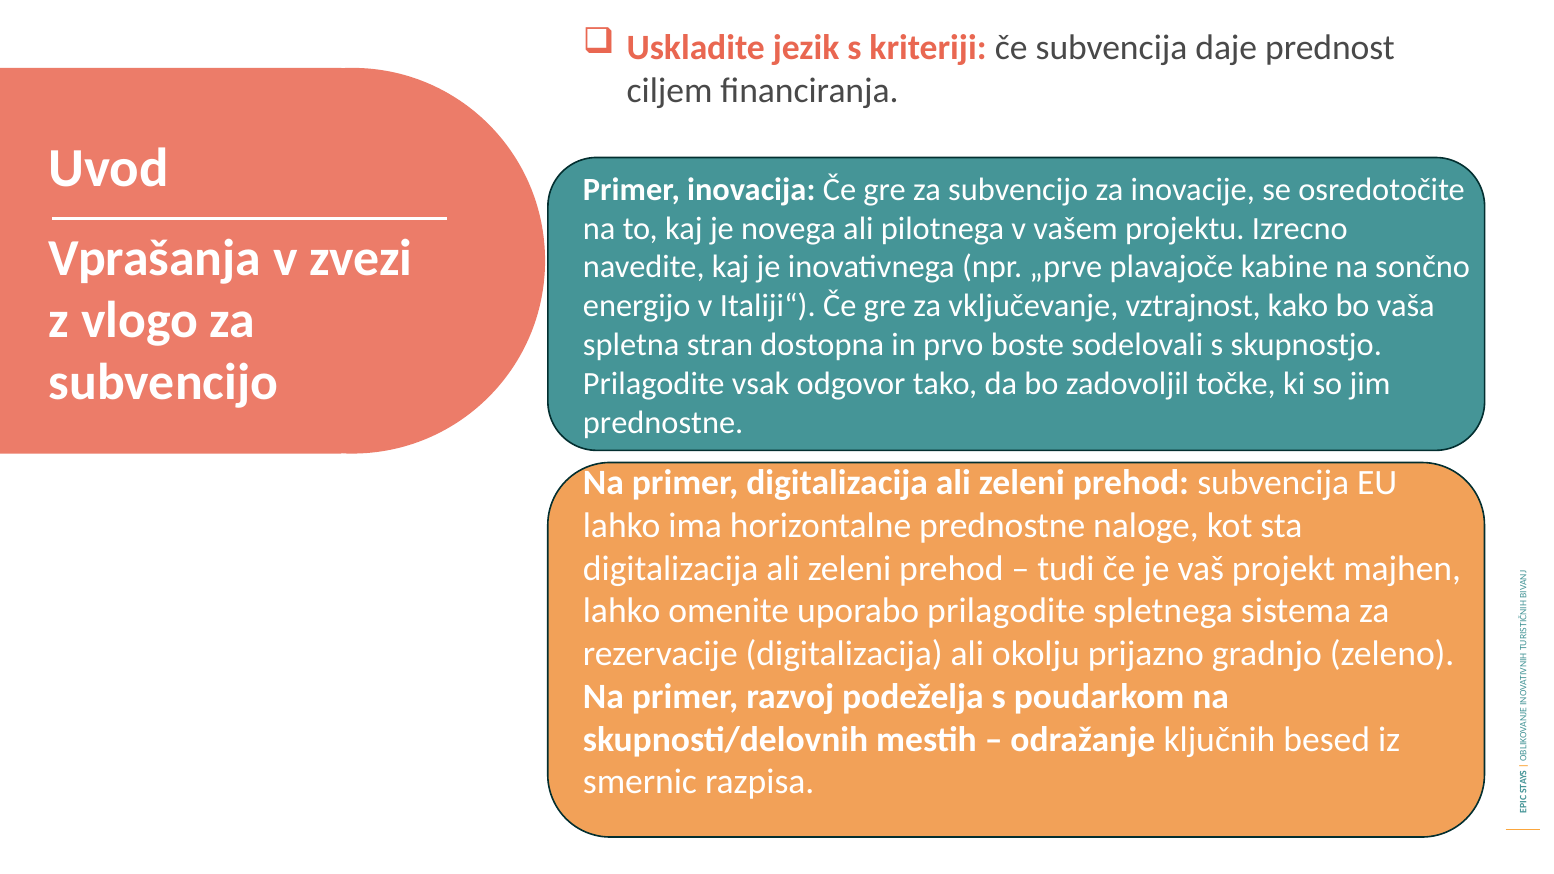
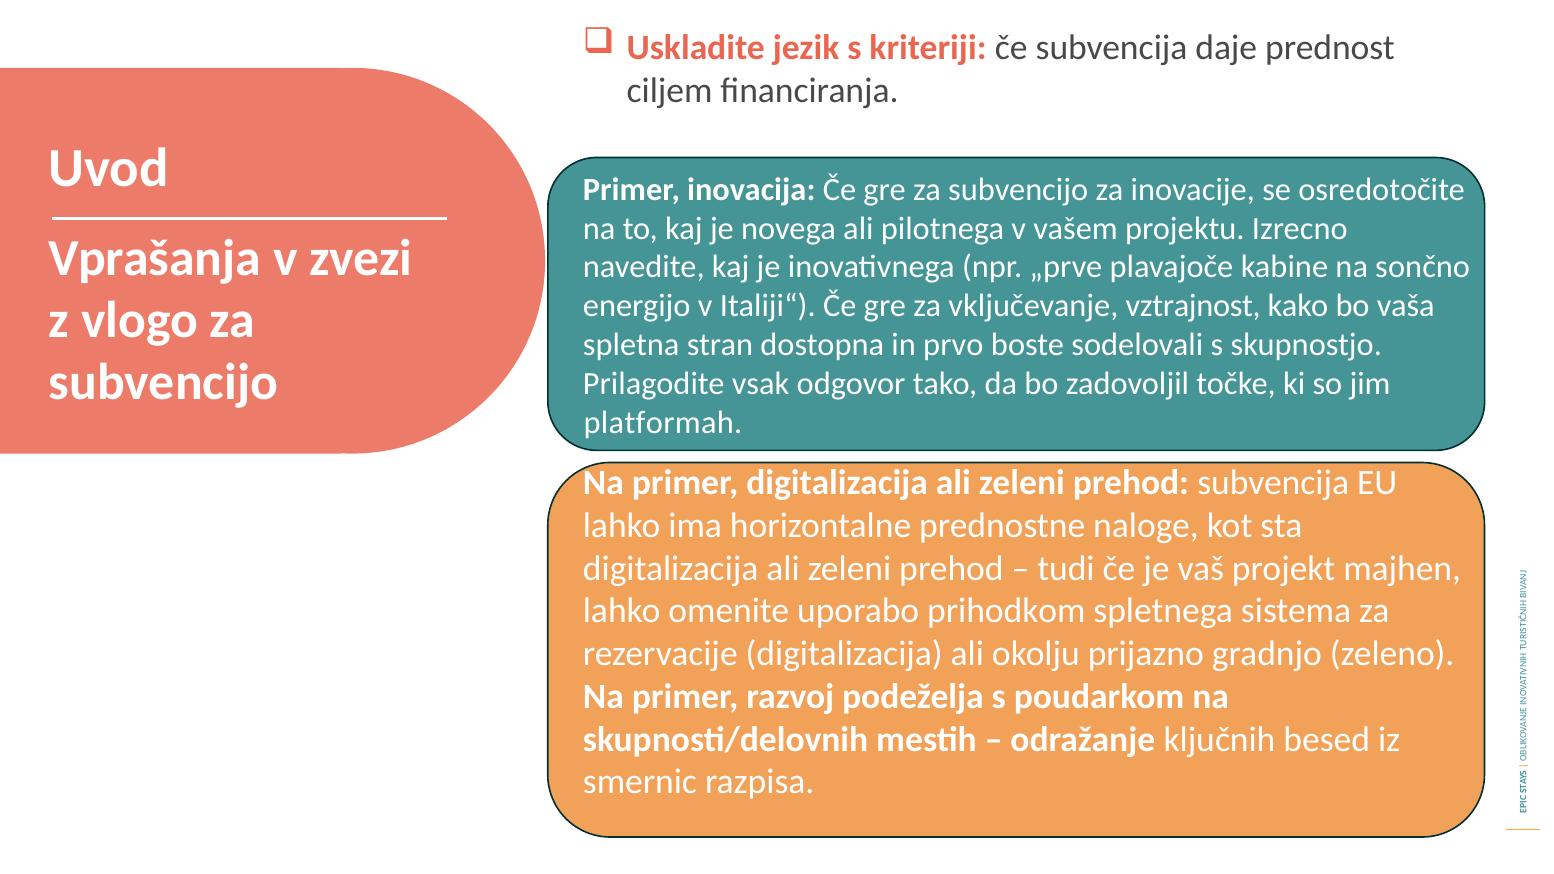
prednostne at (663, 423): prednostne -> platformah
uporabo prilagodite: prilagodite -> prihodkom
